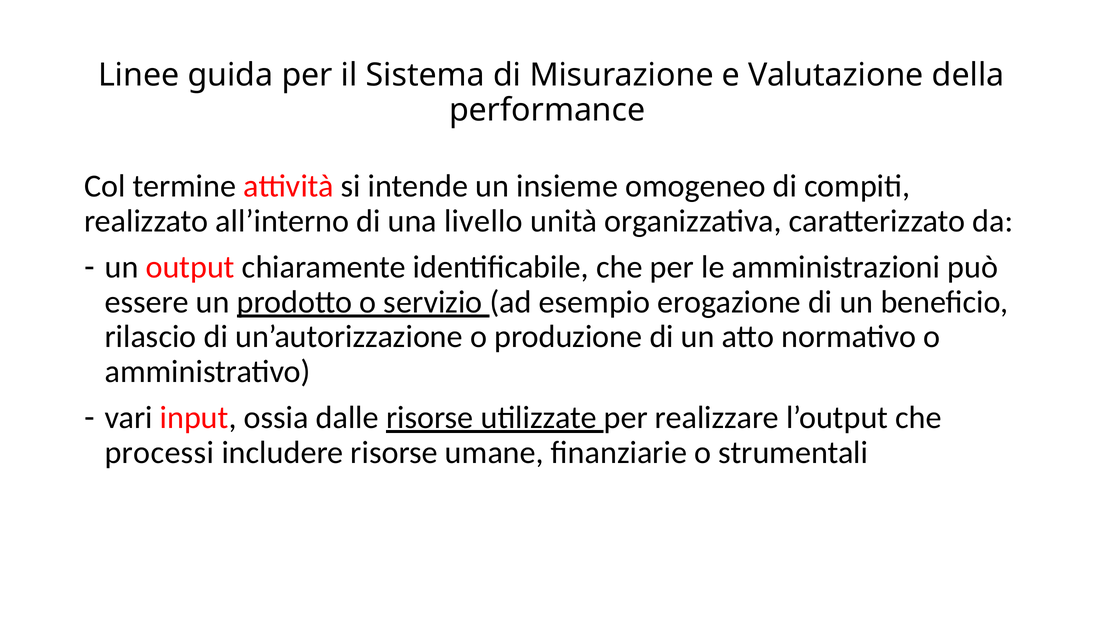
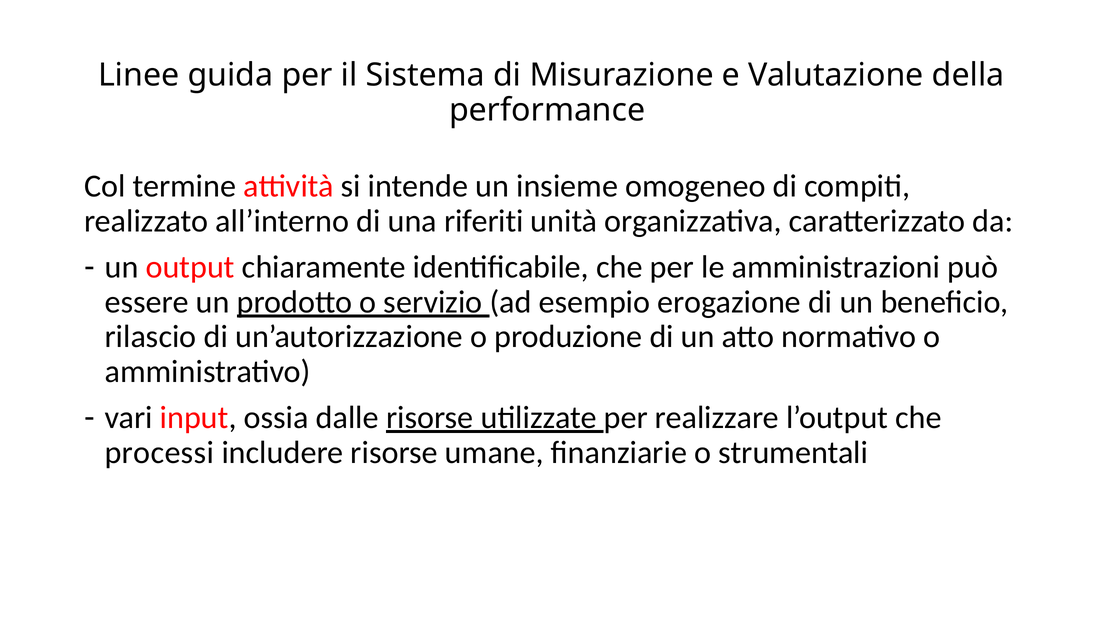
livello: livello -> riferiti
